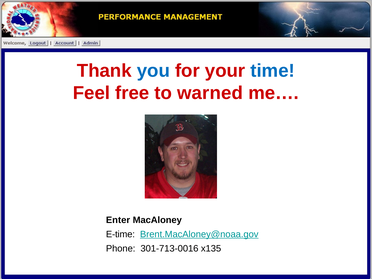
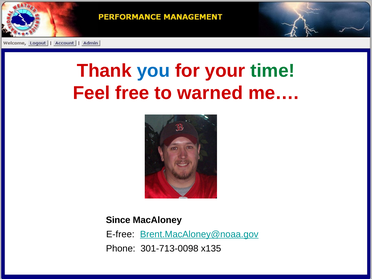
time colour: blue -> green
Enter: Enter -> Since
E-time: E-time -> E-free
301-713-0016: 301-713-0016 -> 301-713-0098
